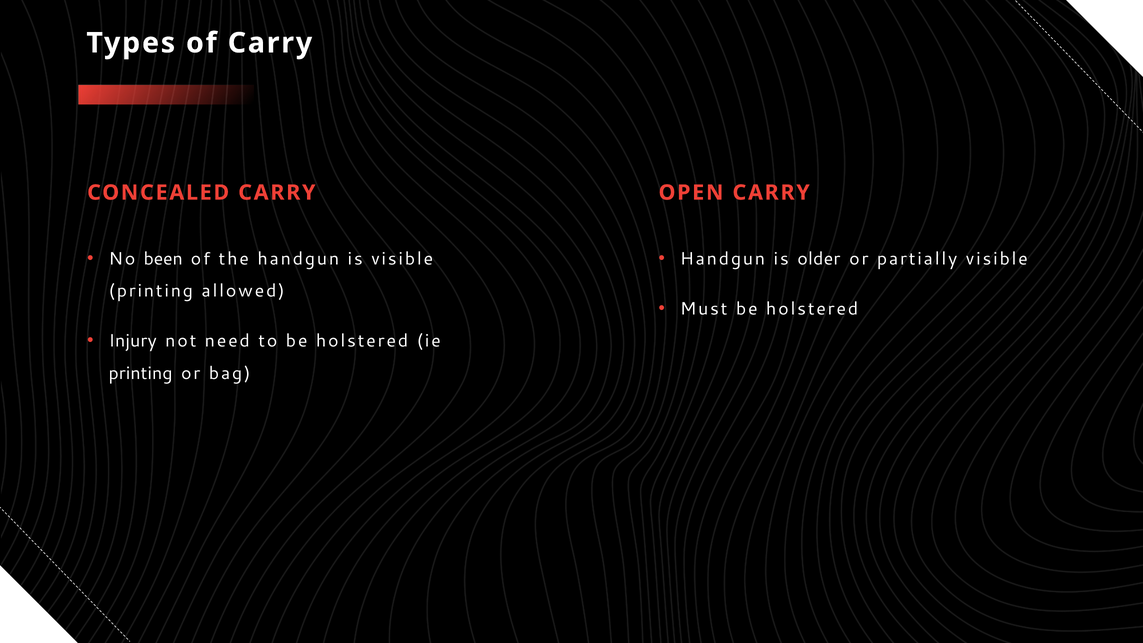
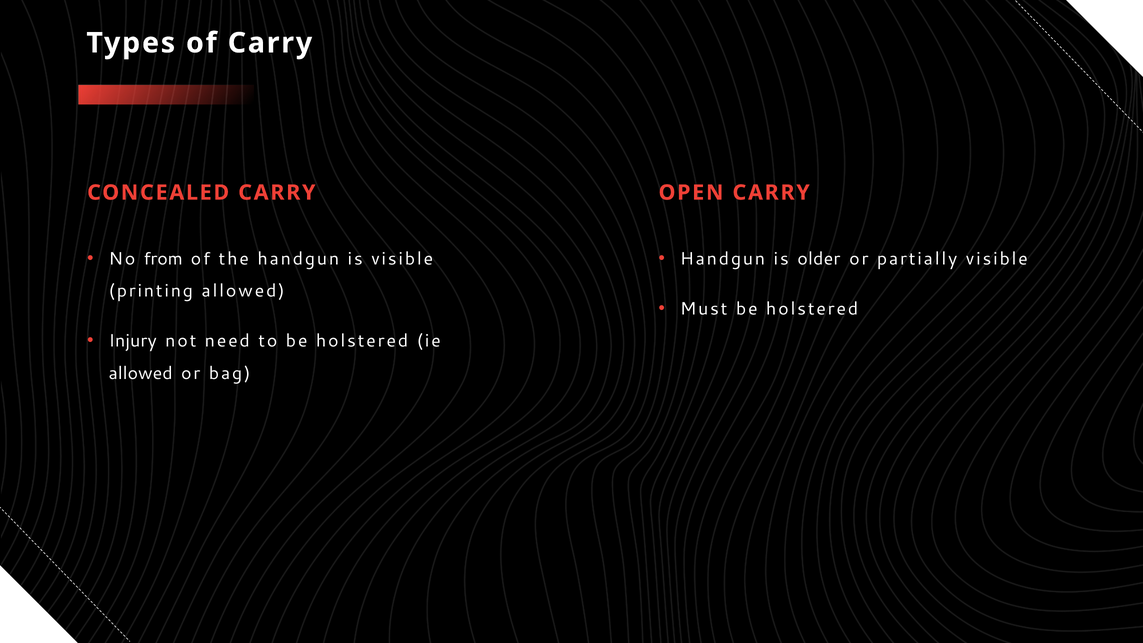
been: been -> from
printing at (141, 373): printing -> allowed
